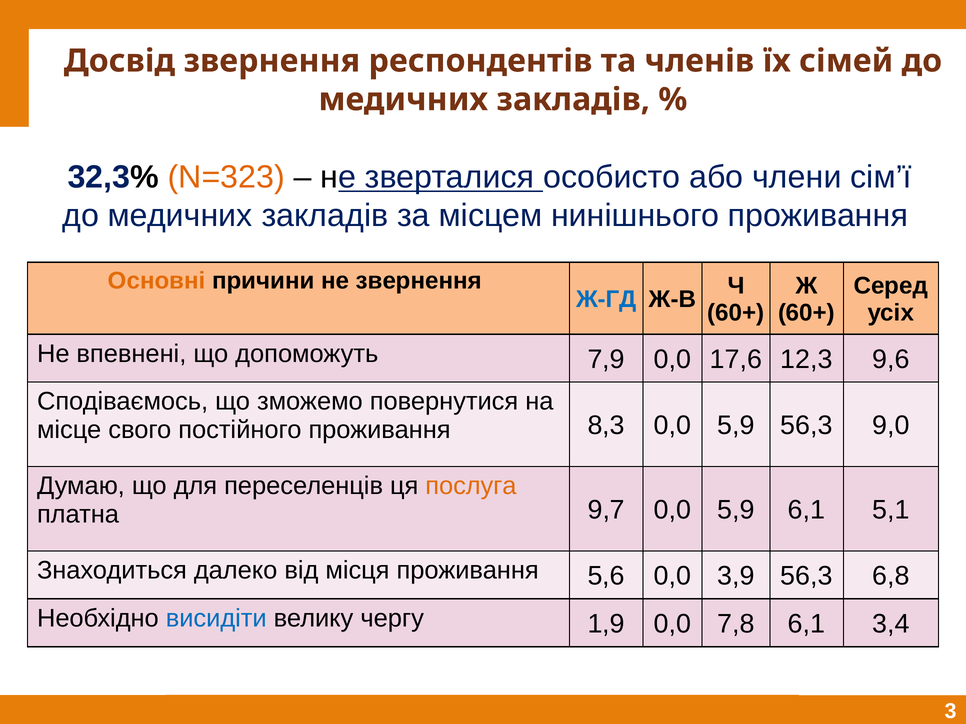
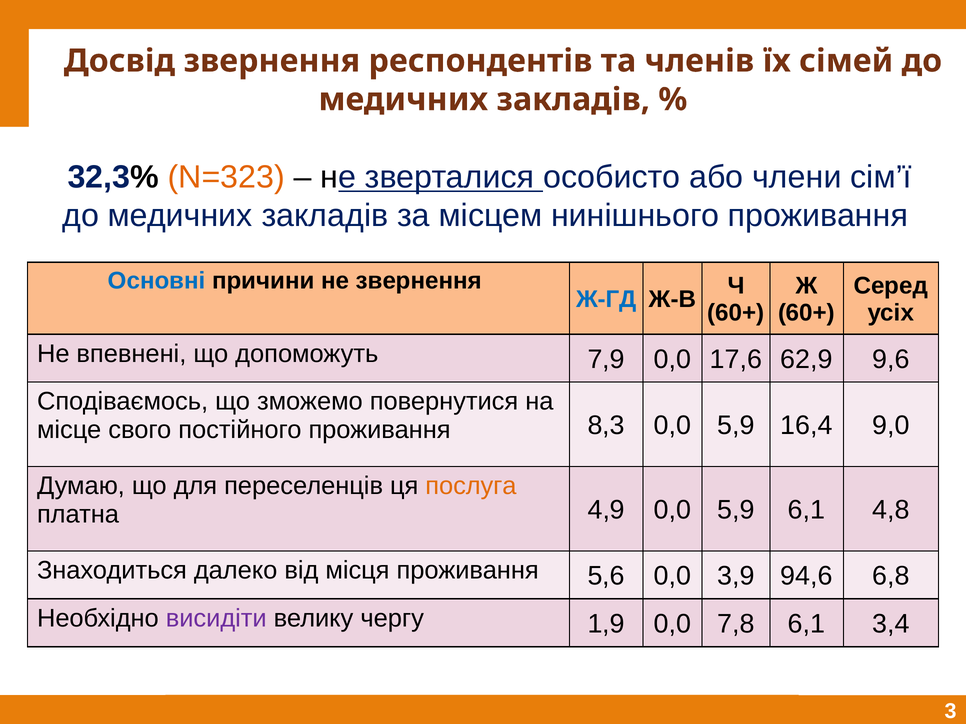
Основні colour: orange -> blue
12,3: 12,3 -> 62,9
5,9 56,3: 56,3 -> 16,4
9,7: 9,7 -> 4,9
5,1: 5,1 -> 4,8
3,9 56,3: 56,3 -> 94,6
висидіти colour: blue -> purple
